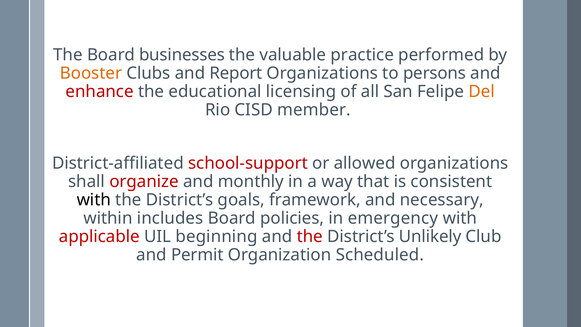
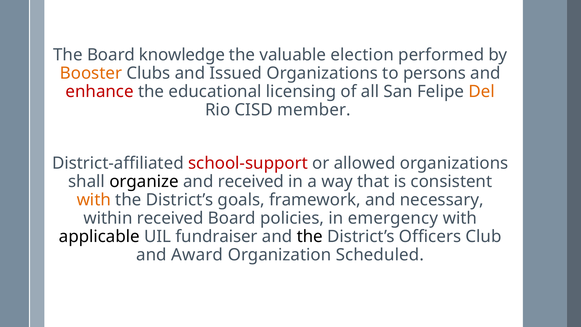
businesses: businesses -> knowledge
practice: practice -> election
Report: Report -> Issued
organize colour: red -> black
and monthly: monthly -> received
with at (94, 200) colour: black -> orange
within includes: includes -> received
applicable colour: red -> black
beginning: beginning -> fundraiser
the at (310, 237) colour: red -> black
Unlikely: Unlikely -> Officers
Permit: Permit -> Award
